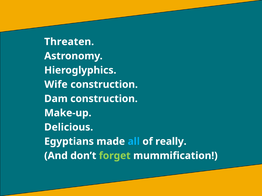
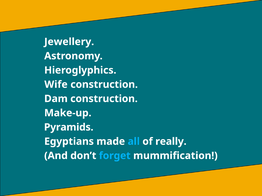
Threaten: Threaten -> Jewellery
Delicious: Delicious -> Pyramids
forget colour: light green -> light blue
